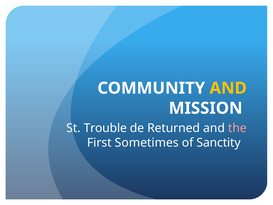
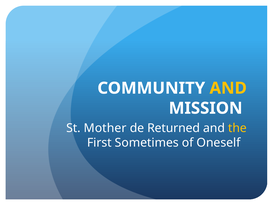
Trouble: Trouble -> Mother
the colour: pink -> yellow
Sanctity: Sanctity -> Oneself
